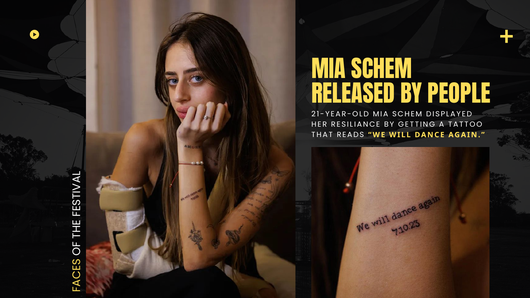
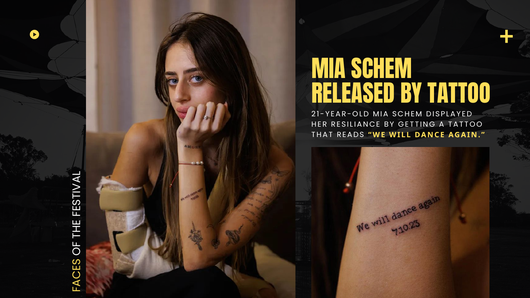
BY PEOPLE: PEOPLE -> TATTOO
